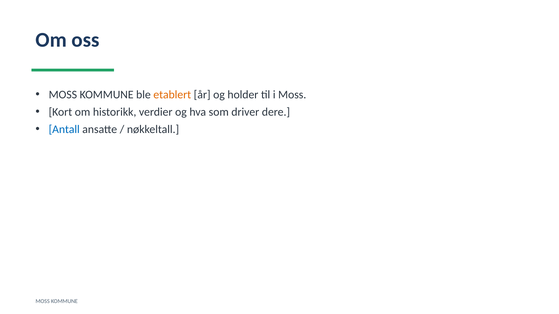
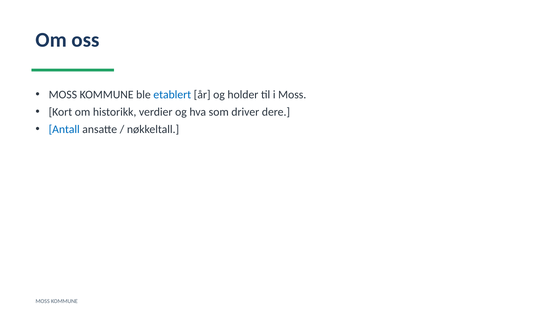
etablert colour: orange -> blue
